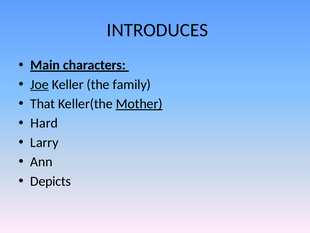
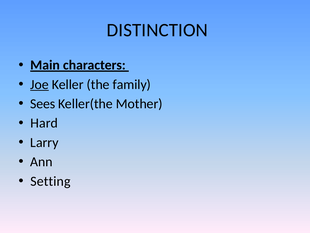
INTRODUCES: INTRODUCES -> DISTINCTION
That: That -> Sees
Mother underline: present -> none
Depicts: Depicts -> Setting
